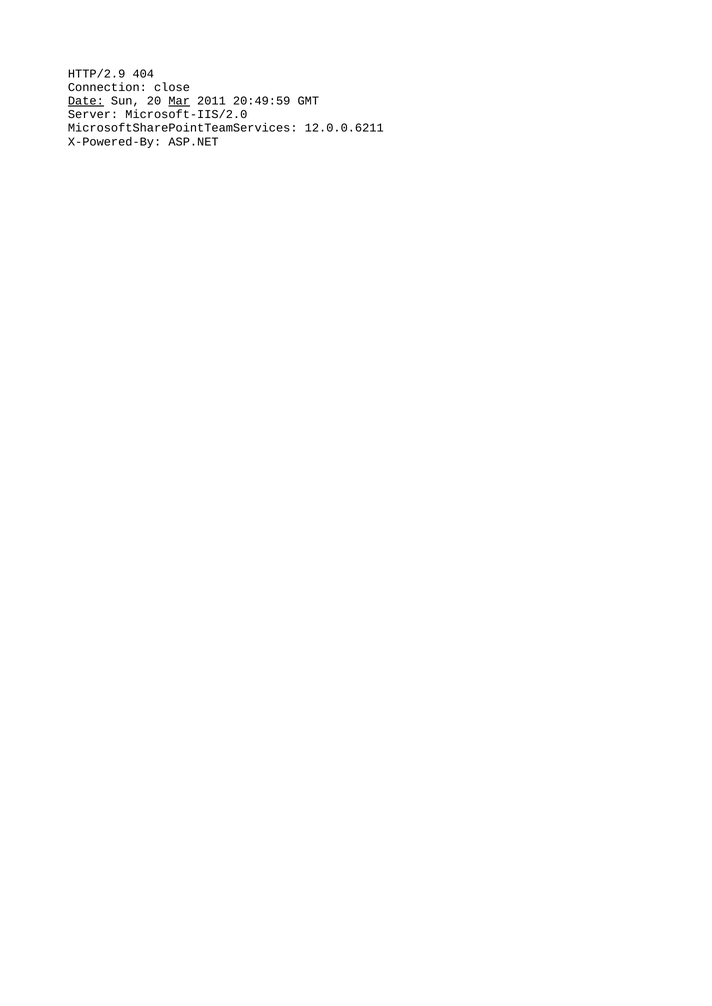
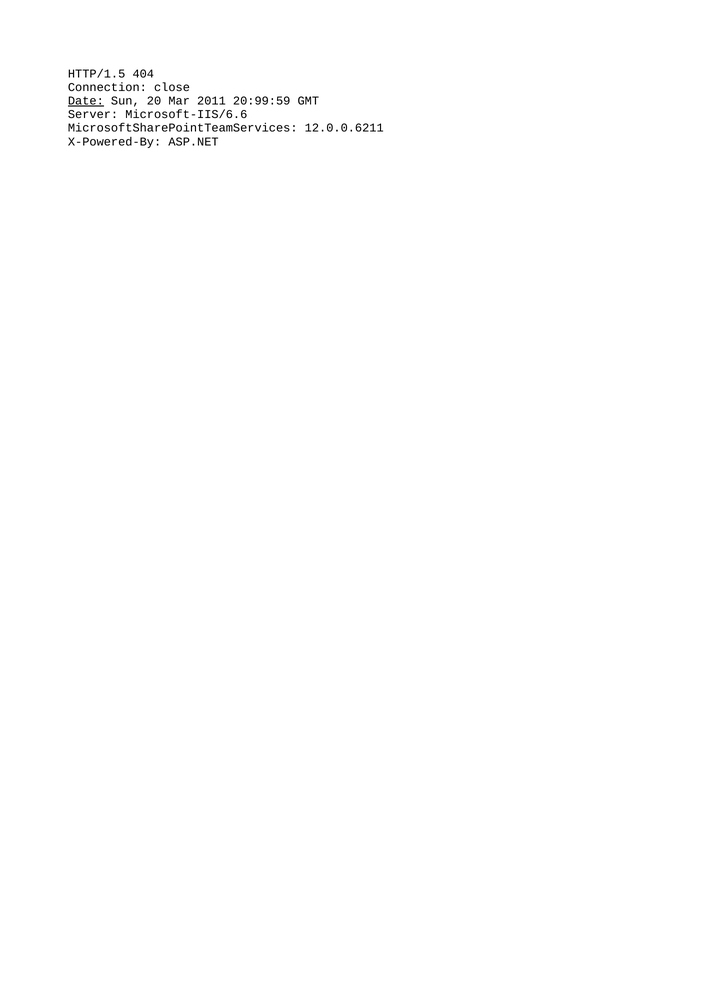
HTTP/2.9: HTTP/2.9 -> HTTP/1.5
Mar underline: present -> none
20:49:59: 20:49:59 -> 20:99:59
Microsoft-IIS/2.0: Microsoft-IIS/2.0 -> Microsoft-IIS/6.6
